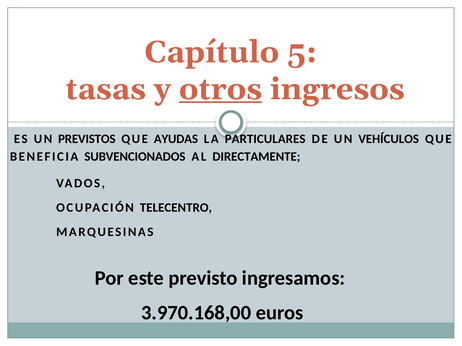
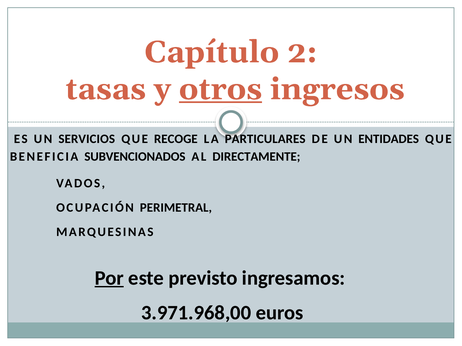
5: 5 -> 2
PREVISTOS: PREVISTOS -> SERVICIOS
AYUDAS: AYUDAS -> RECOGE
VEHÍCULOS: VEHÍCULOS -> ENTIDADES
TELECENTRO: TELECENTRO -> PERIMETRAL
Por underline: none -> present
3.970.168,00: 3.970.168,00 -> 3.971.968,00
